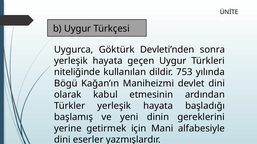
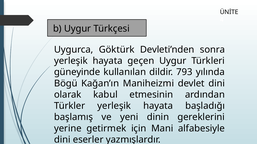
niteliğinde: niteliğinde -> güneyinde
753: 753 -> 793
